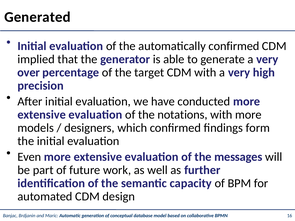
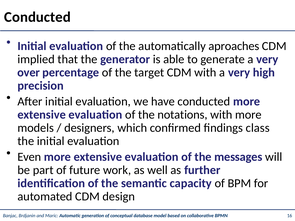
Generated at (37, 17): Generated -> Conducted
automatically confirmed: confirmed -> aproaches
form: form -> class
